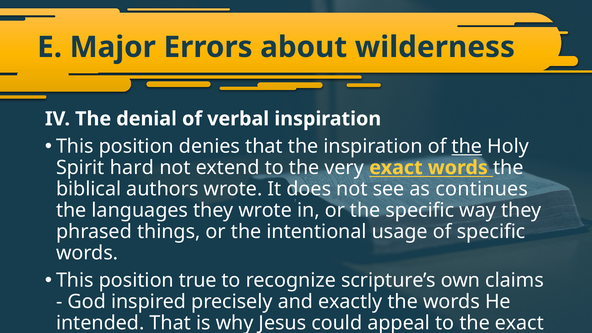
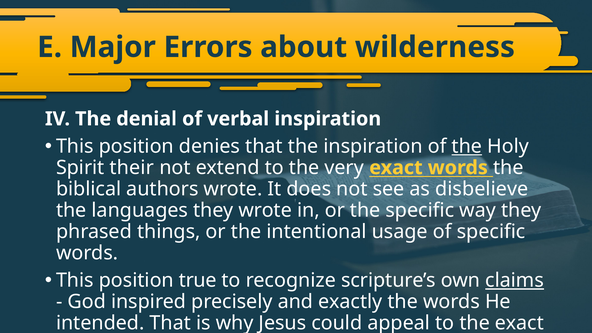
hard: hard -> their
continues: continues -> disbelieve
claims underline: none -> present
